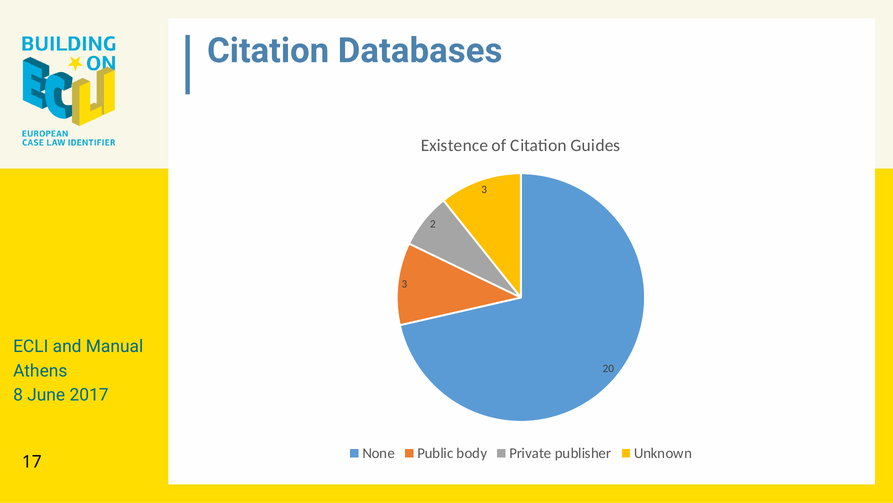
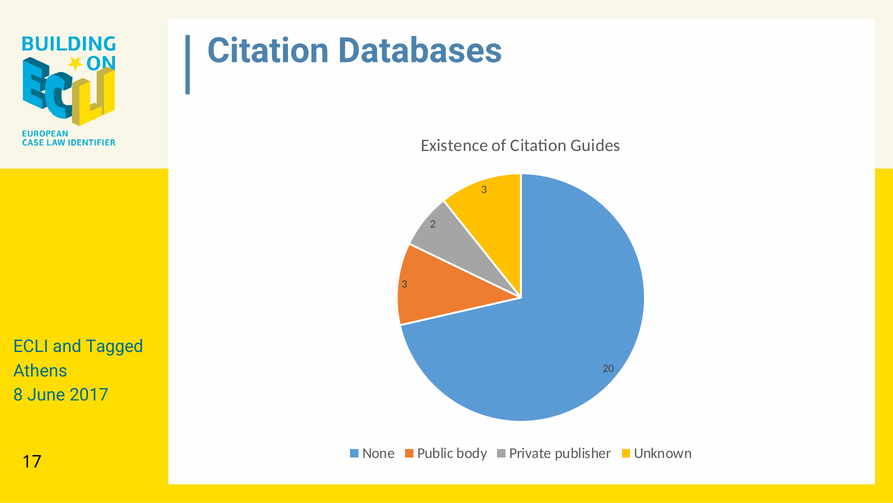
Manual: Manual -> Tagged
